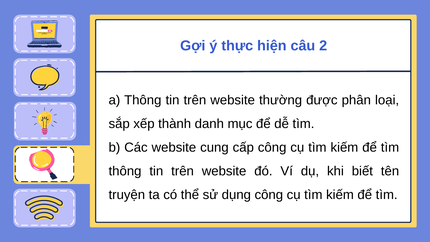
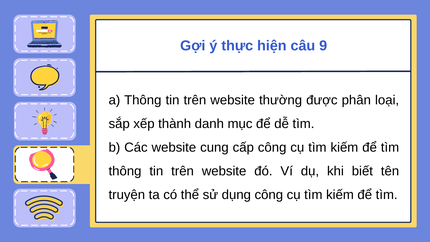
2: 2 -> 9
